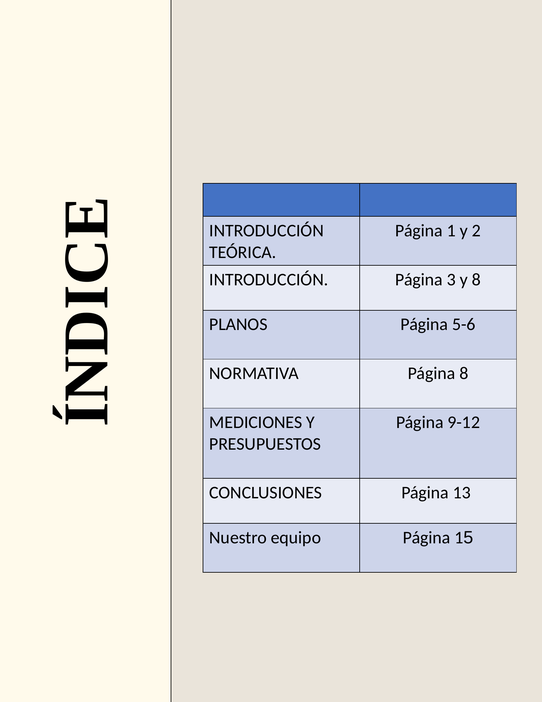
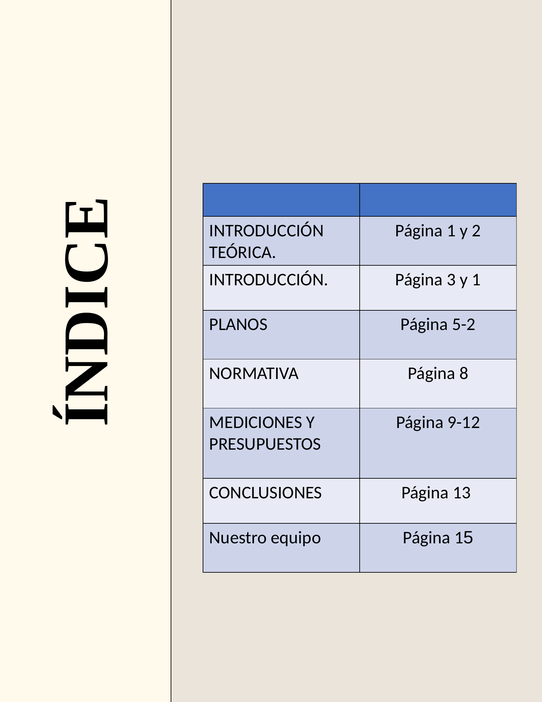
y 8: 8 -> 1
5-6: 5-6 -> 5-2
